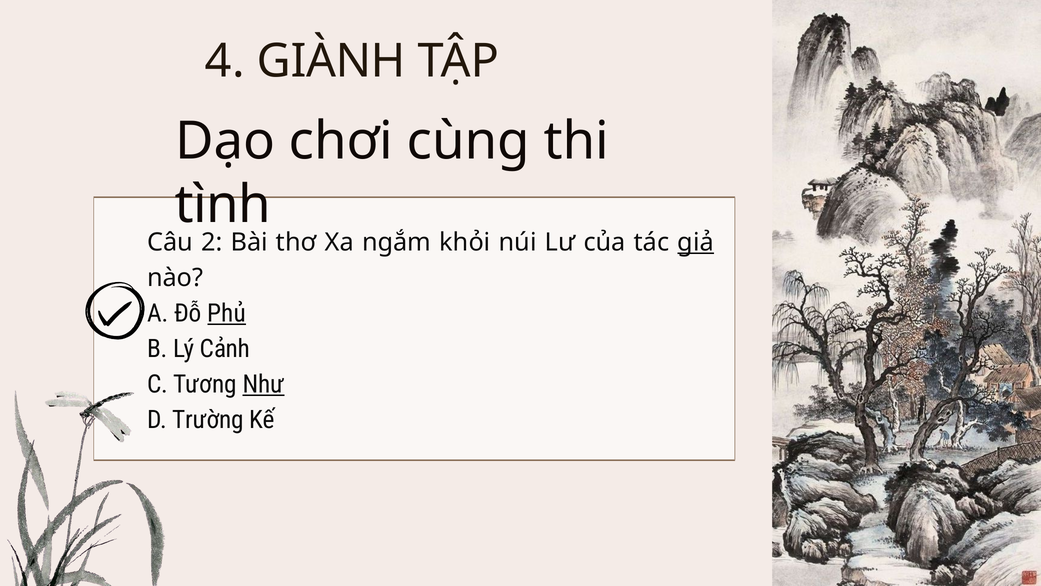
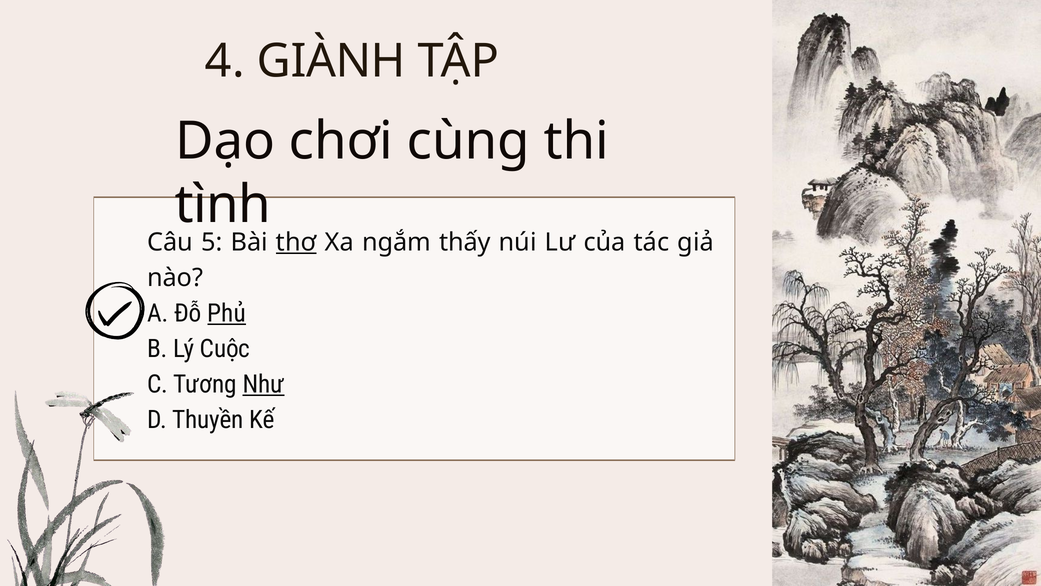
2: 2 -> 5
thơ underline: none -> present
khỏi: khỏi -> thấy
giả underline: present -> none
Cảnh: Cảnh -> Cuộc
Trường: Trường -> Thuyền
